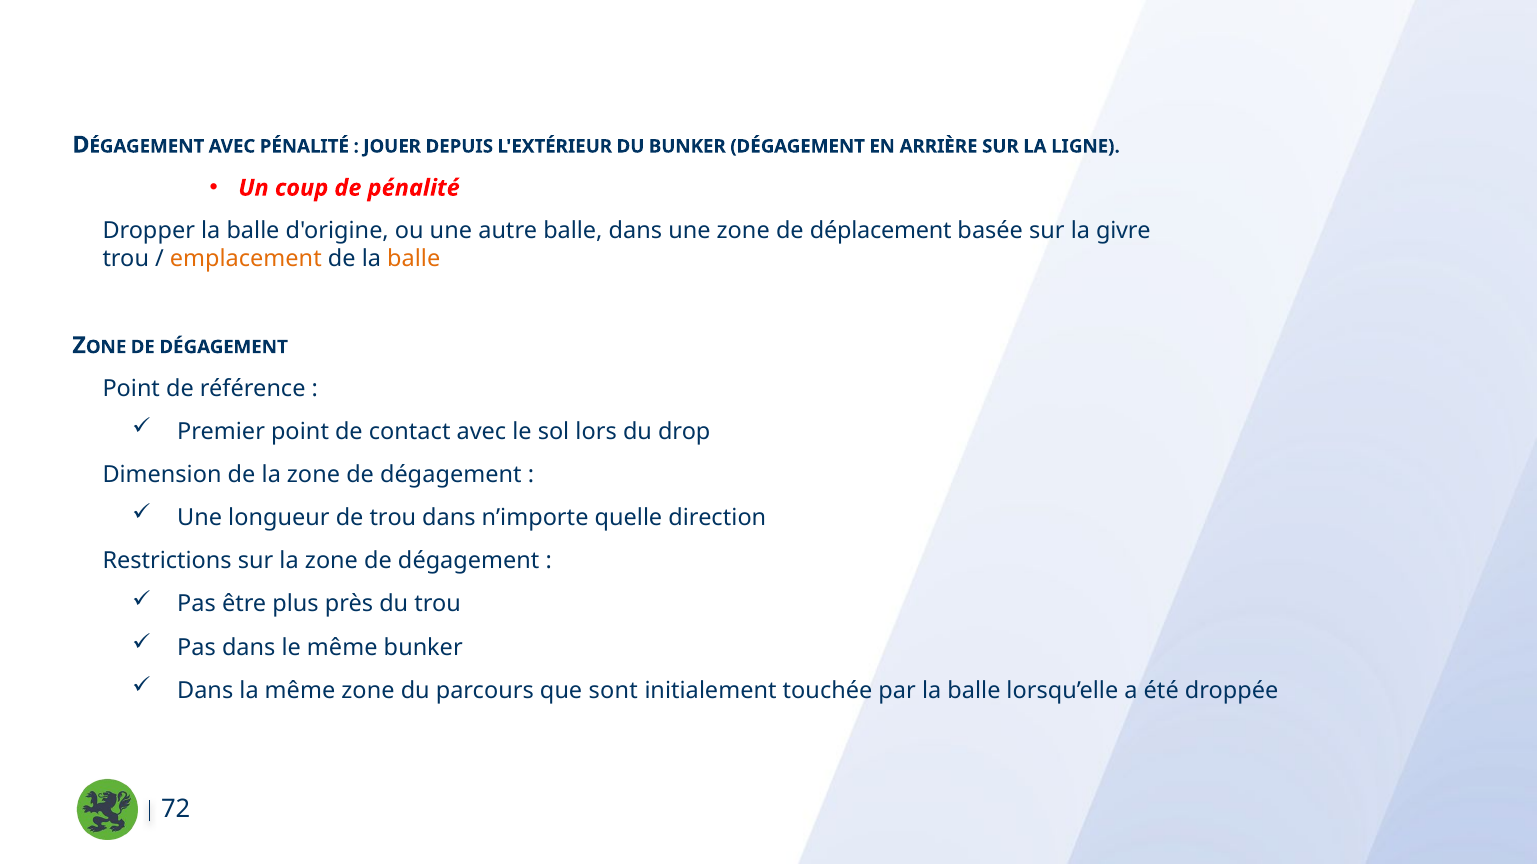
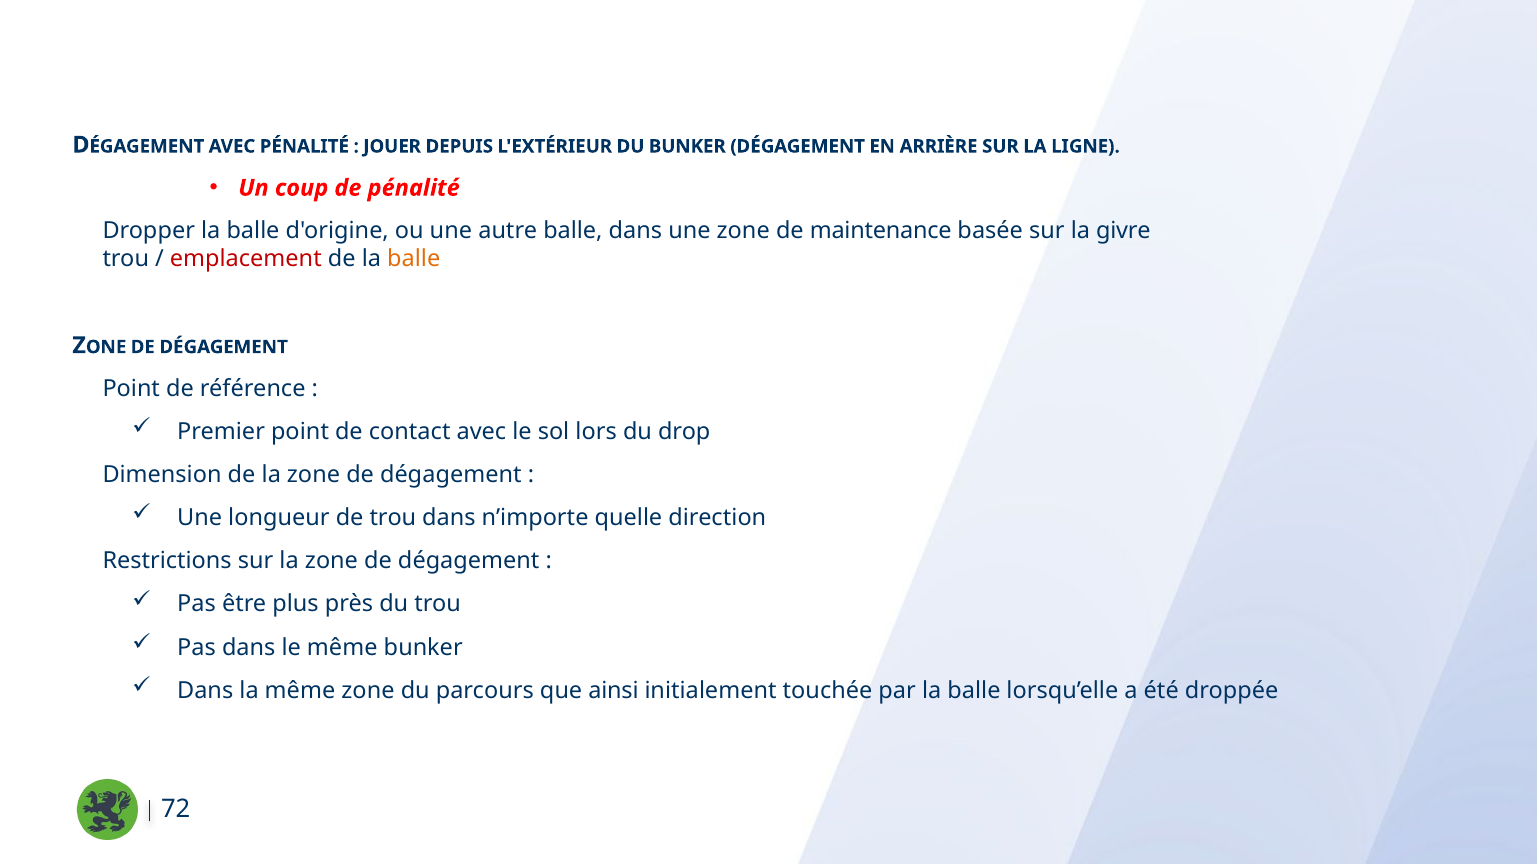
déplacement: déplacement -> maintenance
emplacement colour: orange -> red
sont: sont -> ainsi
